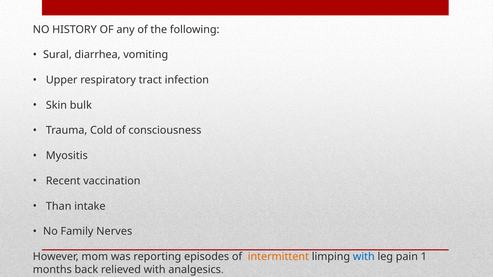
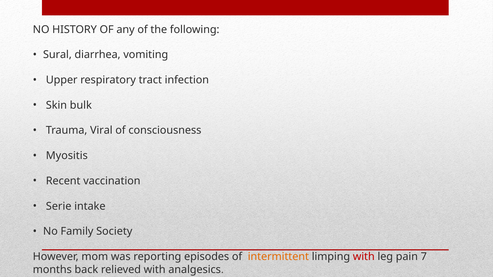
Cold: Cold -> Viral
Than: Than -> Serie
Nerves: Nerves -> Society
with at (364, 257) colour: blue -> red
1: 1 -> 7
